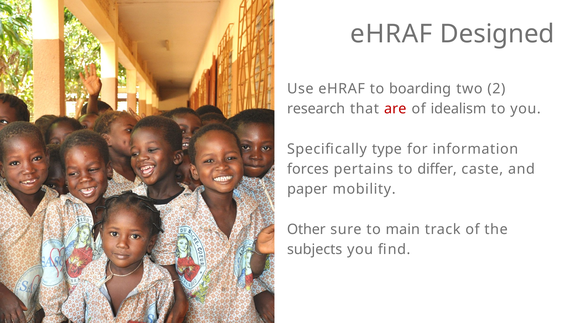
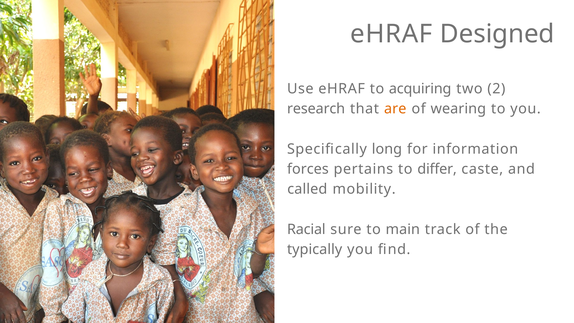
boarding: boarding -> acquiring
are colour: red -> orange
idealism: idealism -> wearing
type: type -> long
paper: paper -> called
Other: Other -> Racial
subjects: subjects -> typically
